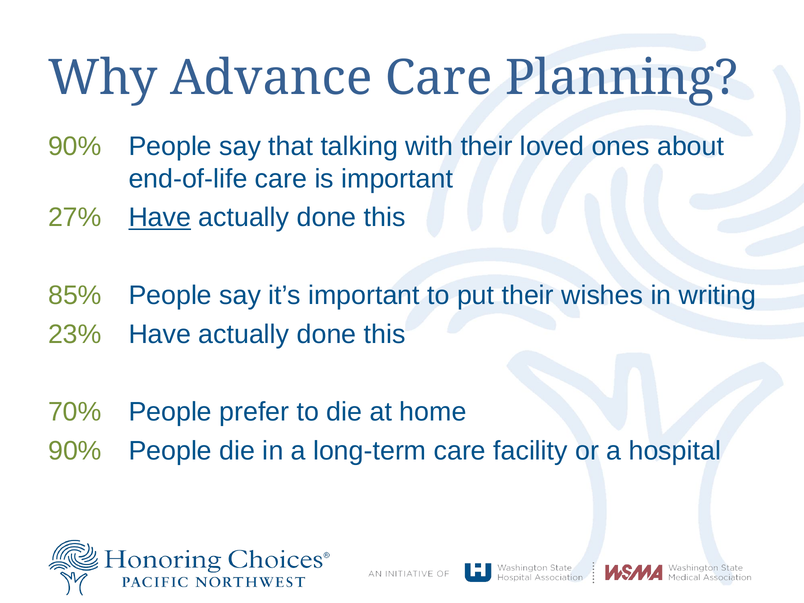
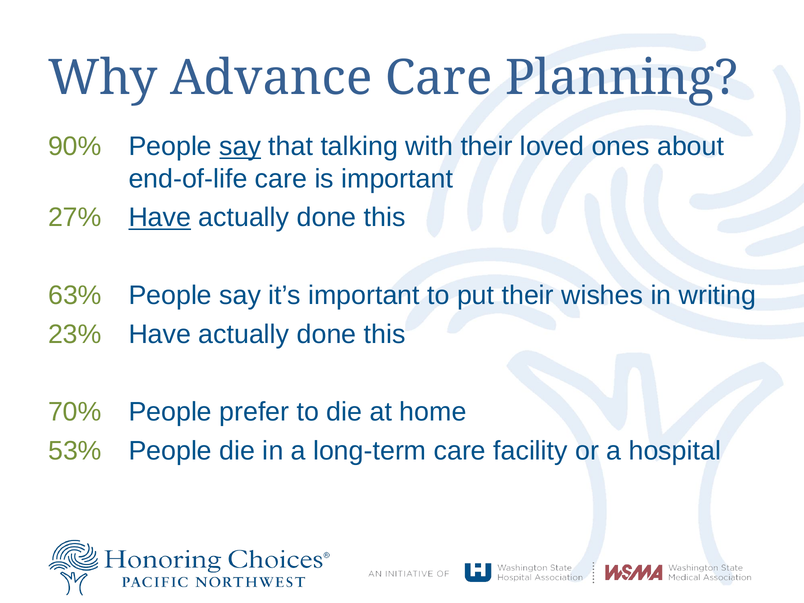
say at (240, 147) underline: none -> present
85%: 85% -> 63%
90% at (75, 451): 90% -> 53%
